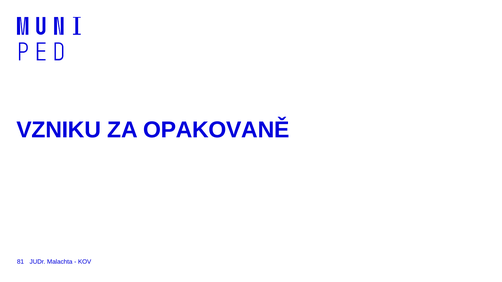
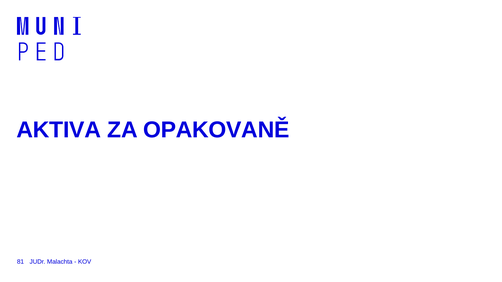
VZNIKU: VZNIKU -> AKTIVA
